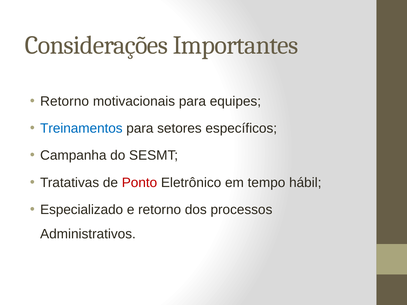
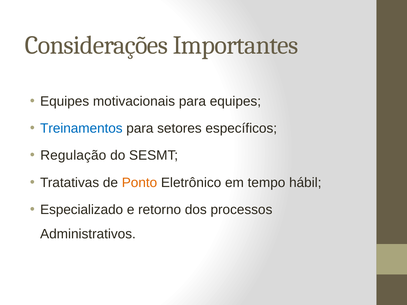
Retorno at (65, 101): Retorno -> Equipes
Campanha: Campanha -> Regulação
Ponto colour: red -> orange
